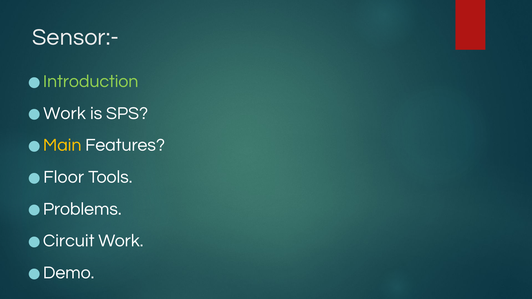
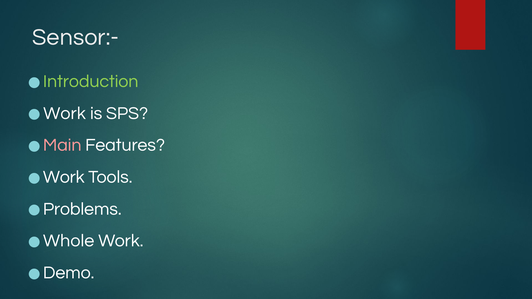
Main colour: yellow -> pink
Floor at (64, 177): Floor -> Work
Circuit: Circuit -> Whole
